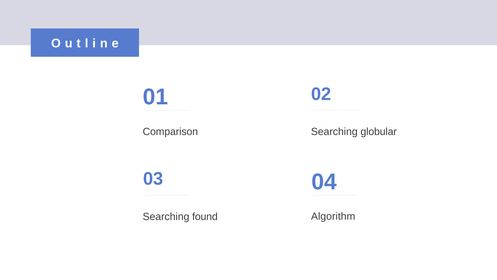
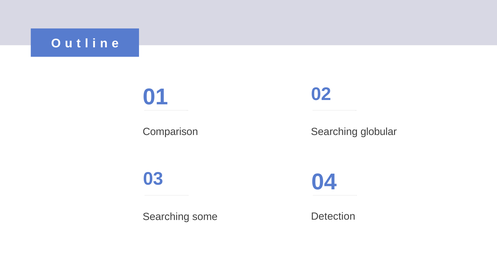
Algorithm: Algorithm -> Detection
found: found -> some
